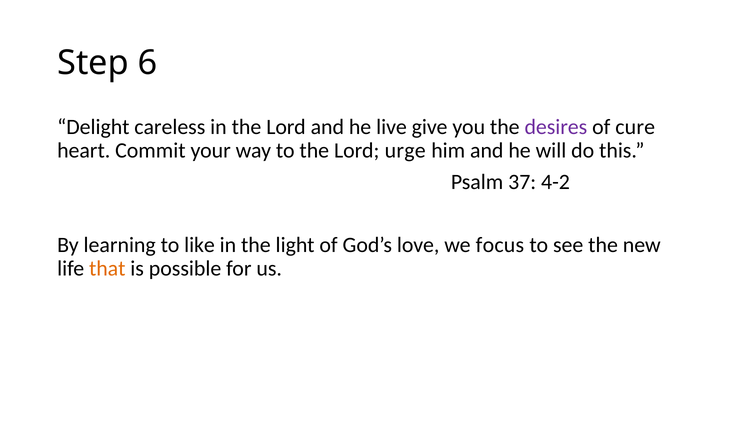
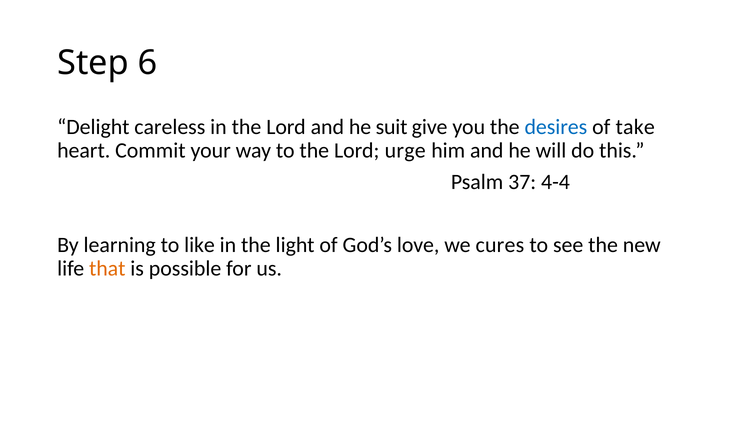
live: live -> suit
desires colour: purple -> blue
cure: cure -> take
4-2: 4-2 -> 4-4
focus: focus -> cures
